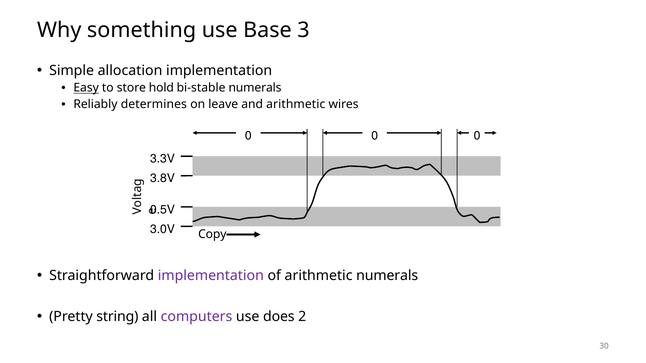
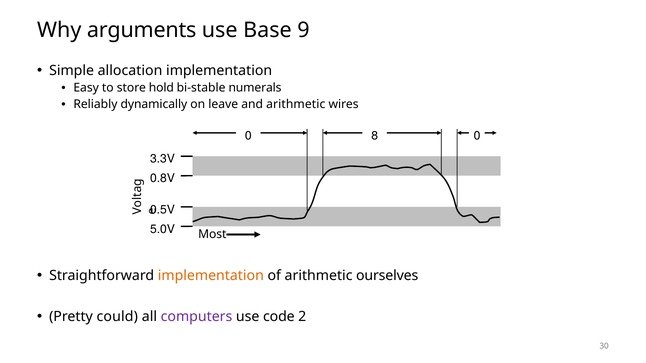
something: something -> arguments
3: 3 -> 9
Easy underline: present -> none
determines: determines -> dynamically
0 at (375, 136): 0 -> 8
3.8V: 3.8V -> 0.8V
3.0V: 3.0V -> 5.0V
Copy: Copy -> Most
implementation at (211, 276) colour: purple -> orange
arithmetic numerals: numerals -> ourselves
string: string -> could
does: does -> code
